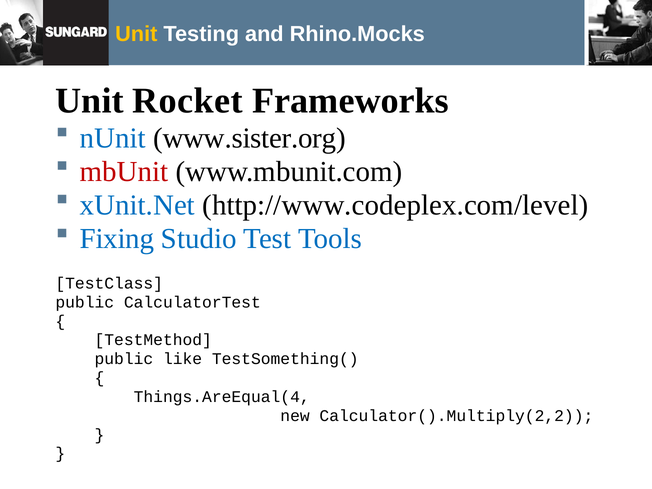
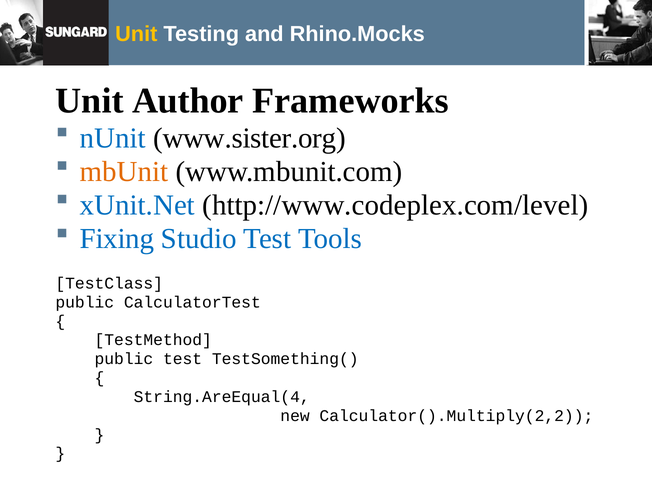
Rocket: Rocket -> Author
mbUnit colour: red -> orange
public like: like -> test
Things.AreEqual(4: Things.AreEqual(4 -> String.AreEqual(4
